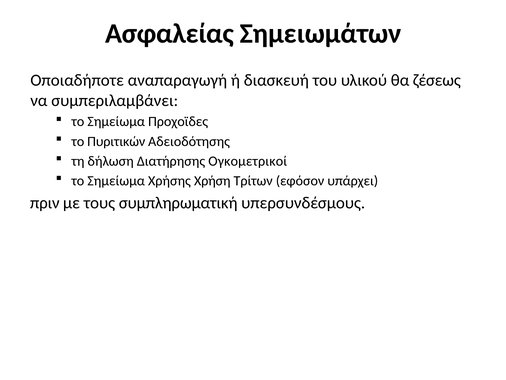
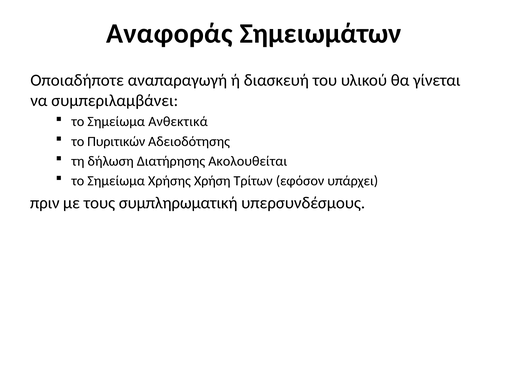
Ασφαλείας: Ασφαλείας -> Αναφοράς
ζέσεως: ζέσεως -> γίνεται
Προχοϊδες: Προχοϊδες -> Ανθεκτικά
Ογκομετρικοί: Ογκομετρικοί -> Ακολουθείται
